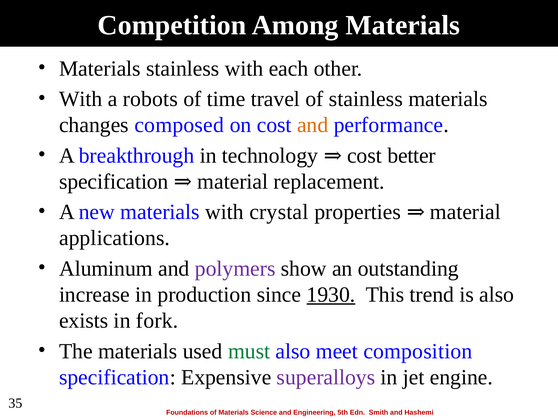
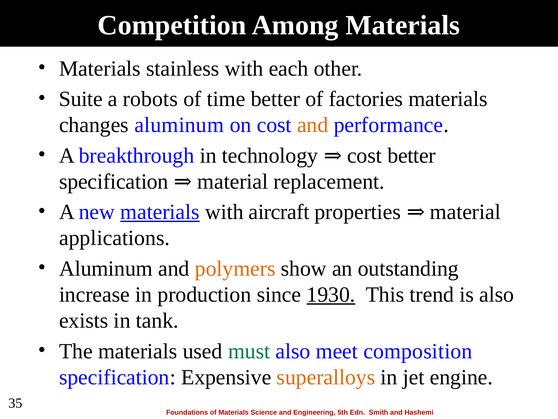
With at (81, 99): With -> Suite
time travel: travel -> better
of stainless: stainless -> factories
changes composed: composed -> aluminum
materials at (160, 212) underline: none -> present
crystal: crystal -> aircraft
polymers colour: purple -> orange
fork: fork -> tank
superalloys colour: purple -> orange
